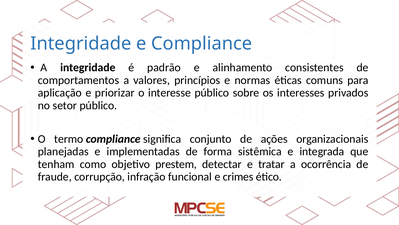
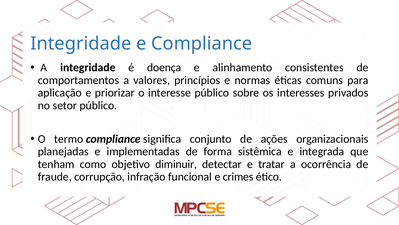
padrão: padrão -> doença
prestem: prestem -> diminuir
